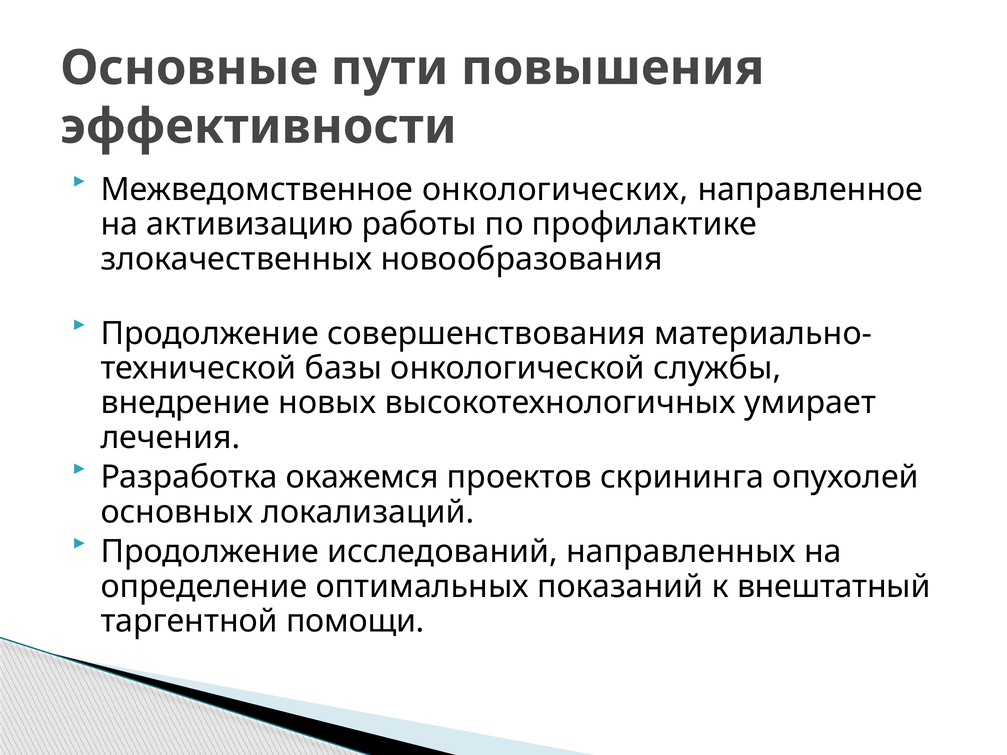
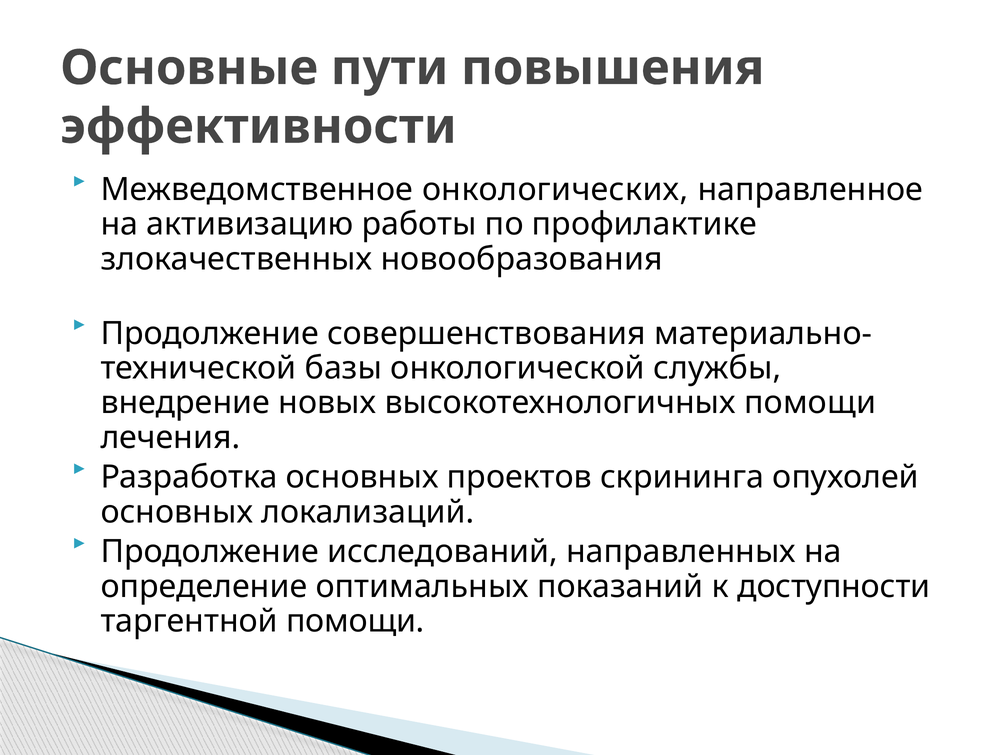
высокотехнологичных умирает: умирает -> помощи
Разработка окажемся: окажемся -> основных
внештатный: внештатный -> доступности
